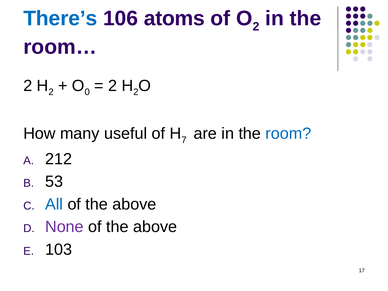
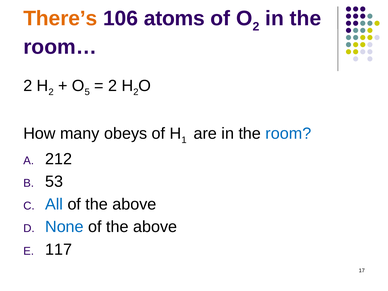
There’s colour: blue -> orange
0: 0 -> 5
useful: useful -> obeys
7: 7 -> 1
None colour: purple -> blue
103: 103 -> 117
